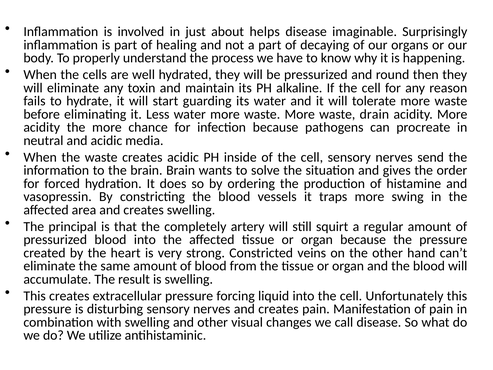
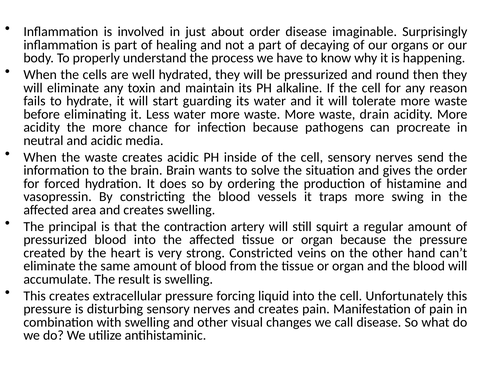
about helps: helps -> order
completely: completely -> contraction
